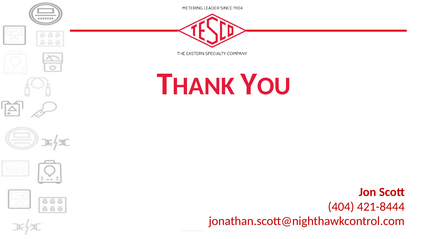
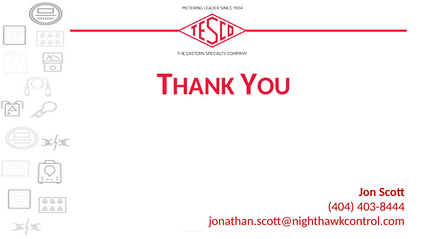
421-8444: 421-8444 -> 403-8444
